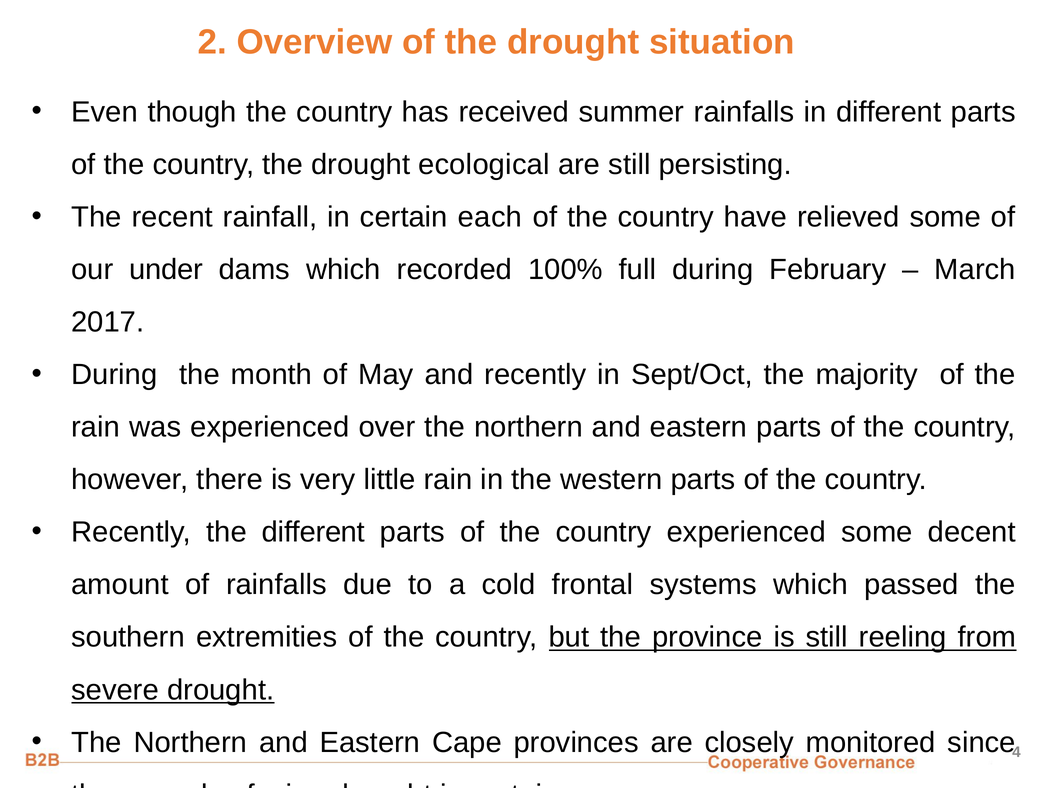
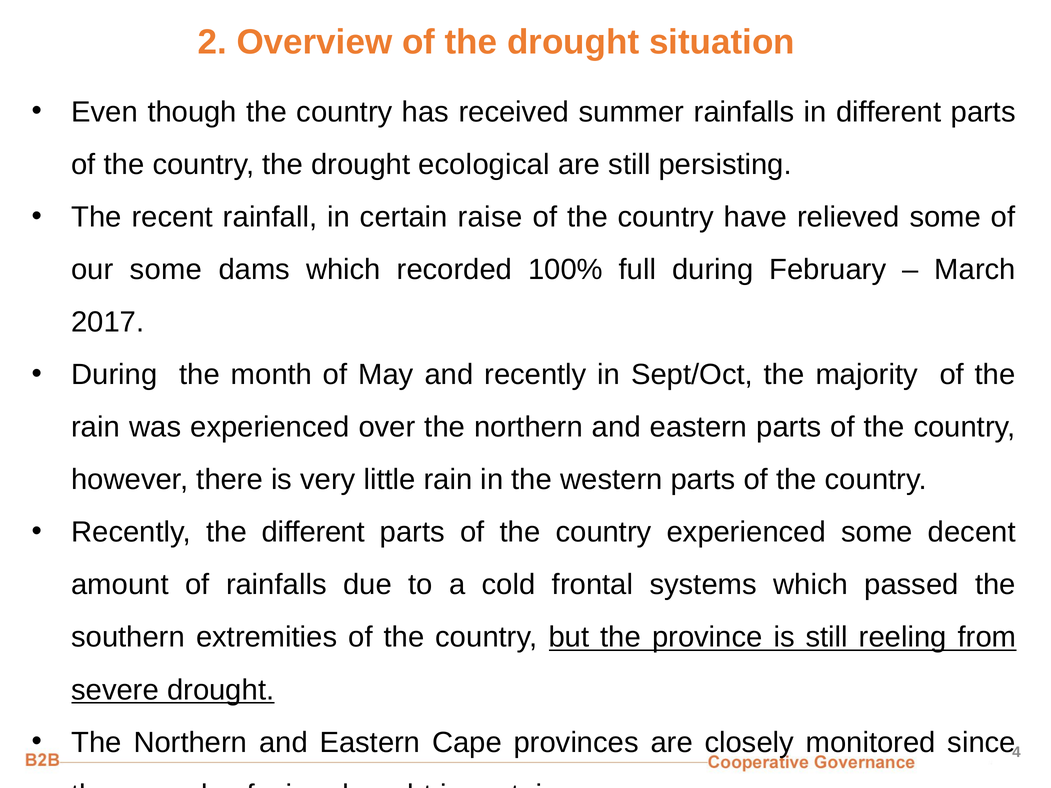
each: each -> raise
our under: under -> some
